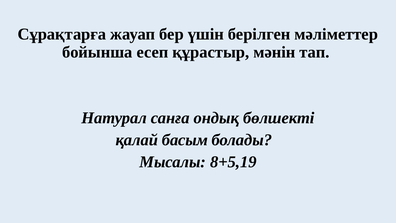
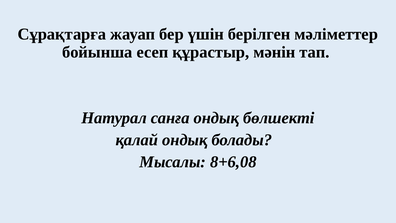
қалай басым: басым -> ондық
8+5,19: 8+5,19 -> 8+6,08
